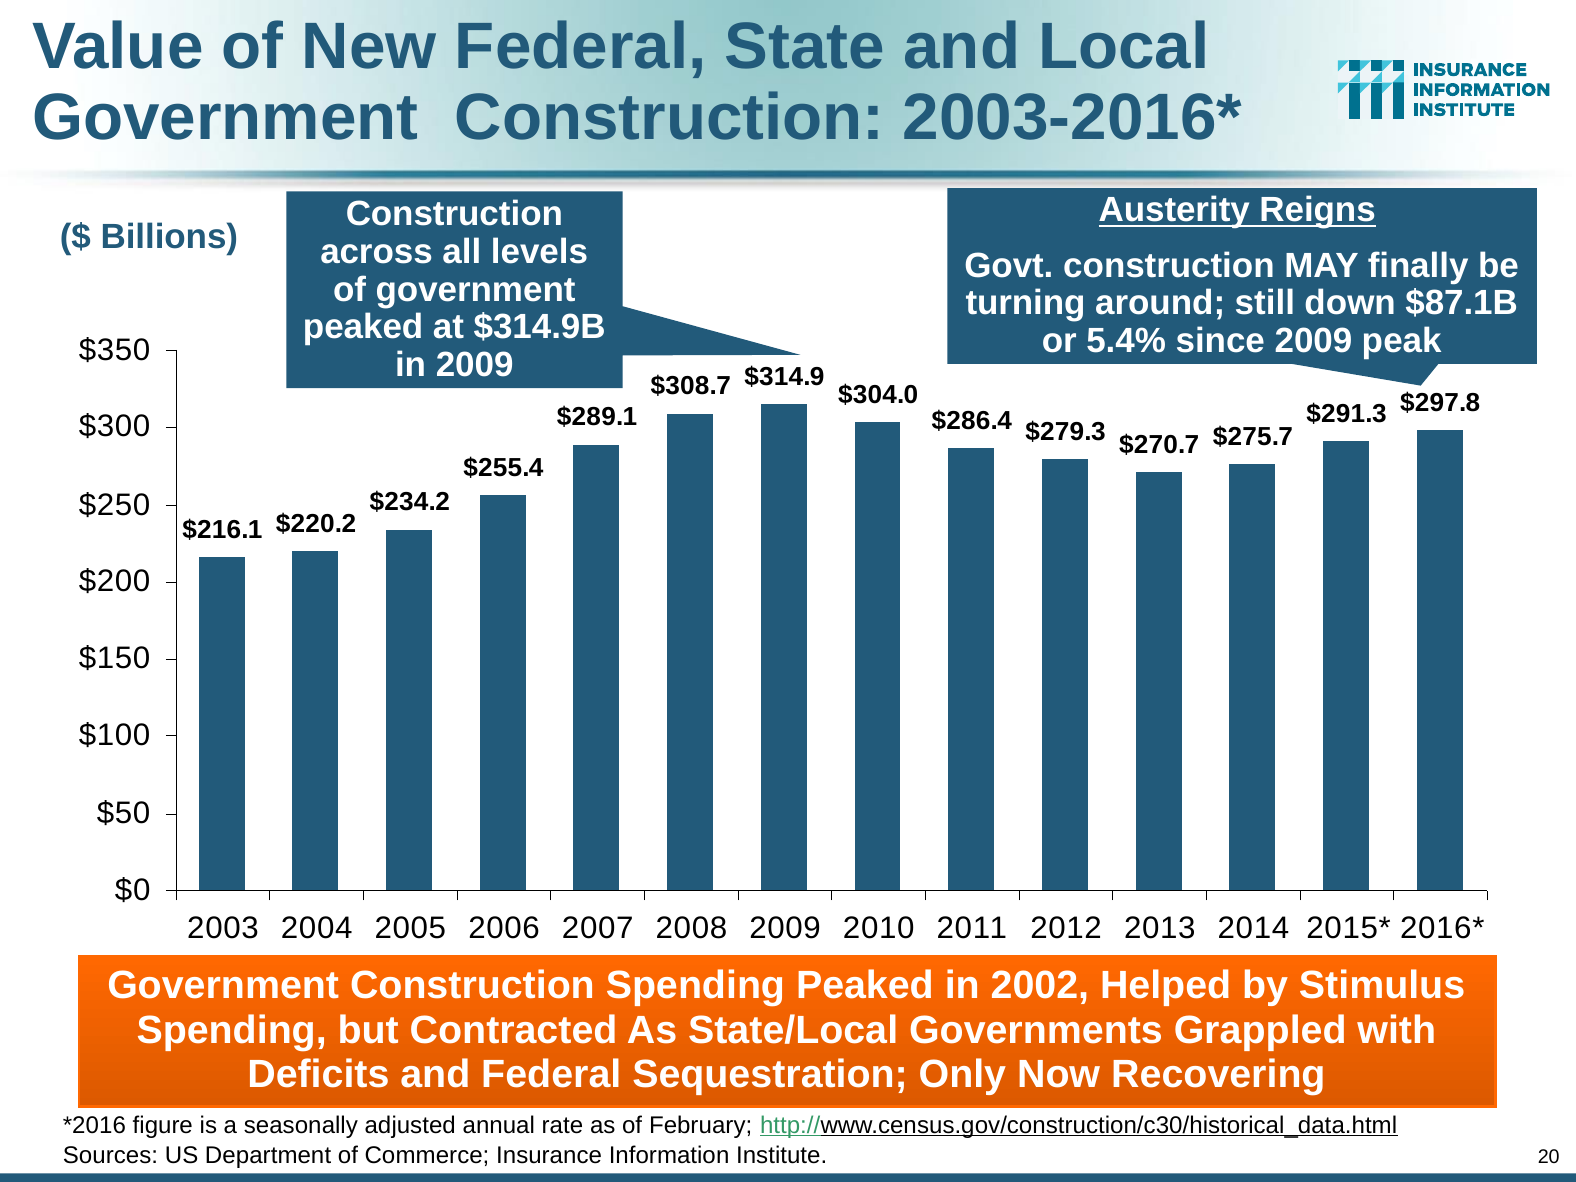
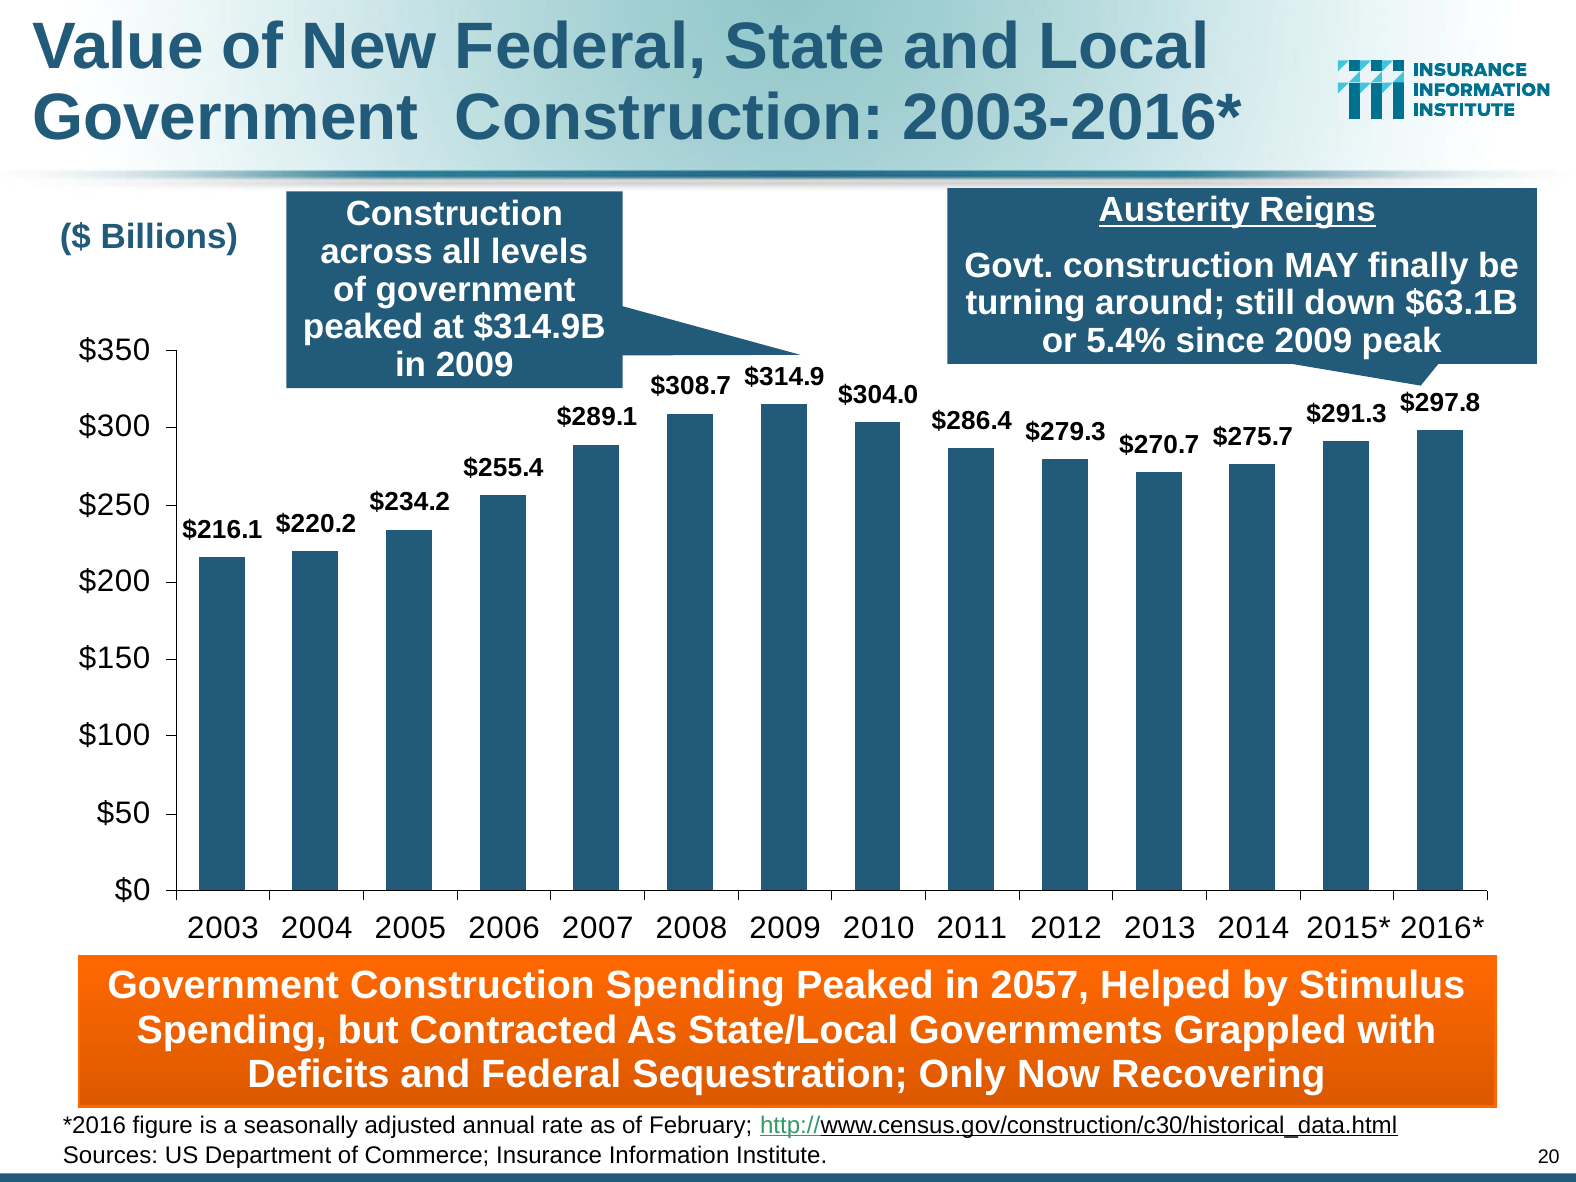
$87.1B: $87.1B -> $63.1B
2002: 2002 -> 2057
